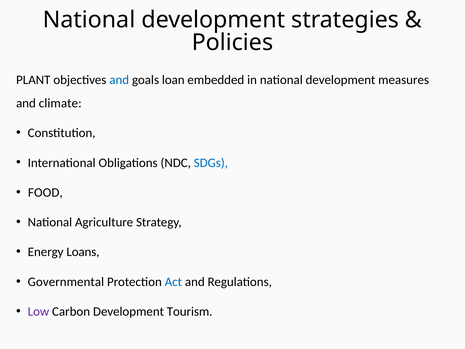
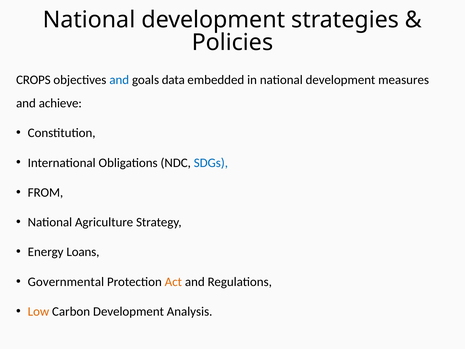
PLANT: PLANT -> CROPS
loan: loan -> data
climate: climate -> achieve
FOOD: FOOD -> FROM
Act colour: blue -> orange
Low colour: purple -> orange
Tourism: Tourism -> Analysis
